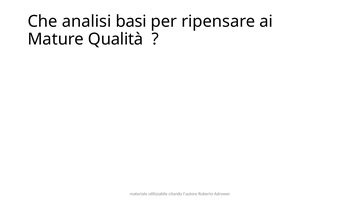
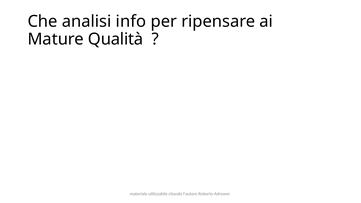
basi: basi -> info
